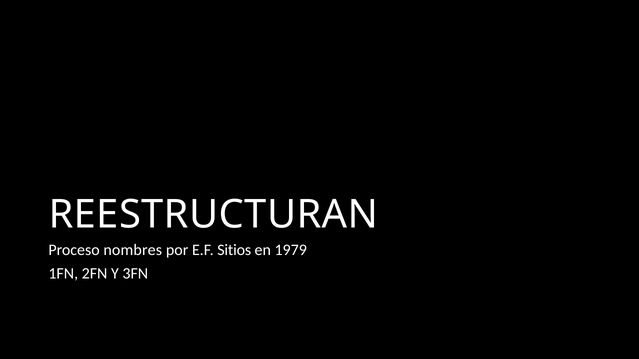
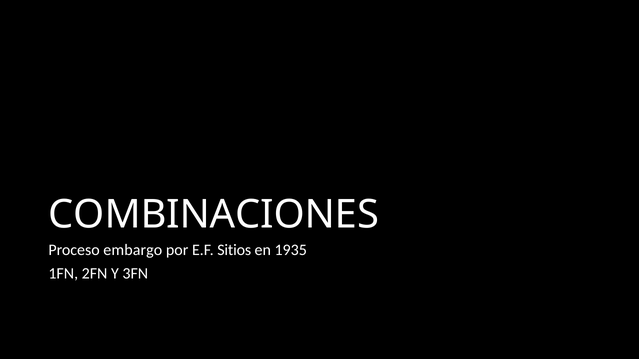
REESTRUCTURAN: REESTRUCTURAN -> COMBINACIONES
nombres: nombres -> embargo
1979: 1979 -> 1935
